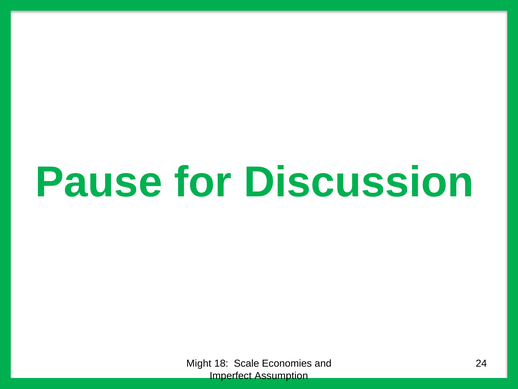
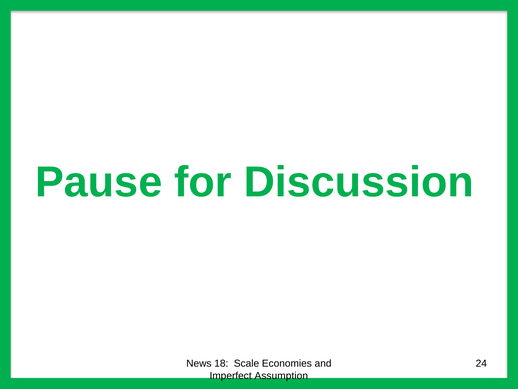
Might: Might -> News
